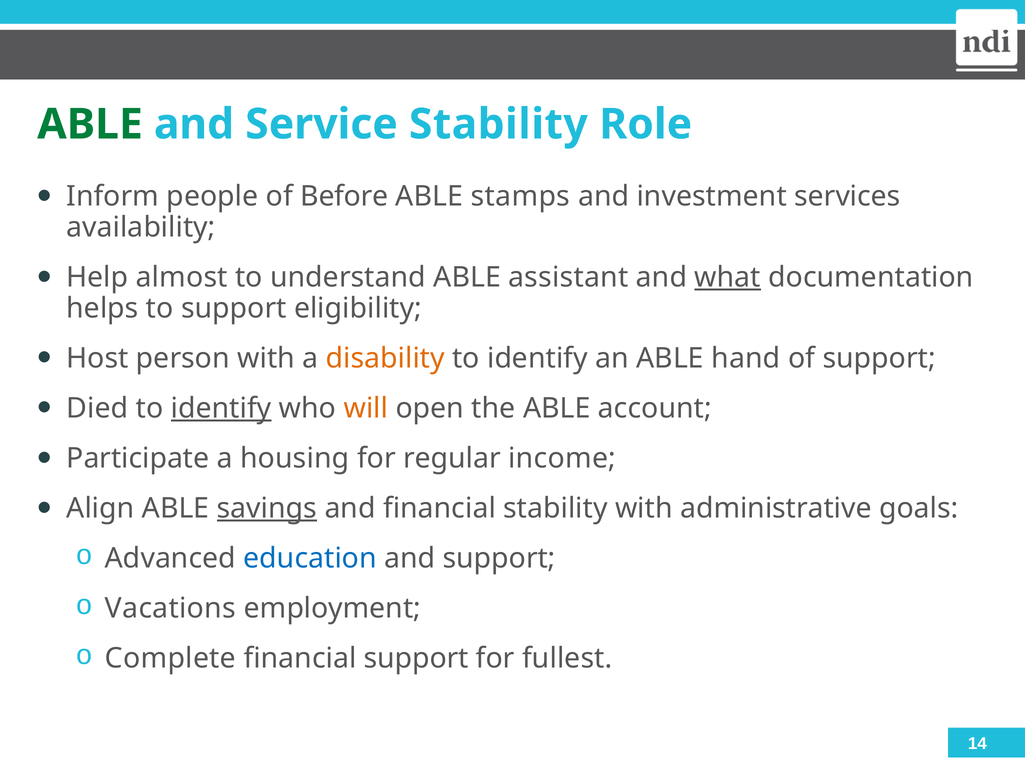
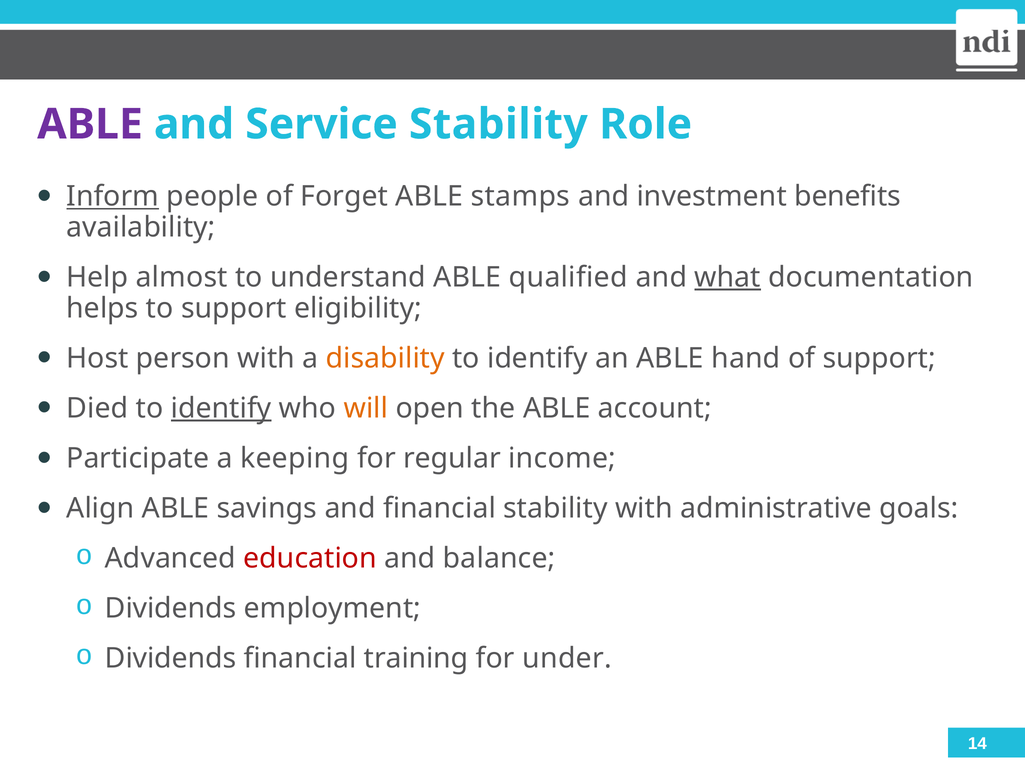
ABLE at (90, 124) colour: green -> purple
Inform underline: none -> present
Before: Before -> Forget
services: services -> benefits
assistant: assistant -> qualified
housing: housing -> keeping
savings underline: present -> none
education colour: blue -> red
and support: support -> balance
Vacations at (170, 608): Vacations -> Dividends
Complete at (170, 658): Complete -> Dividends
financial support: support -> training
fullest: fullest -> under
